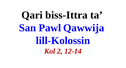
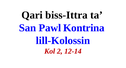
Qawwija: Qawwija -> Kontrina
